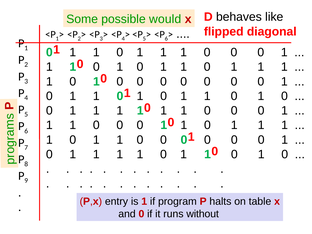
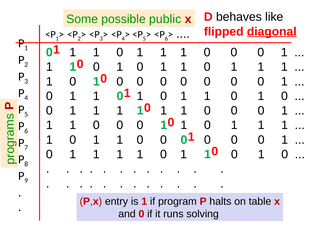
would: would -> public
diagonal underline: none -> present
without: without -> solving
